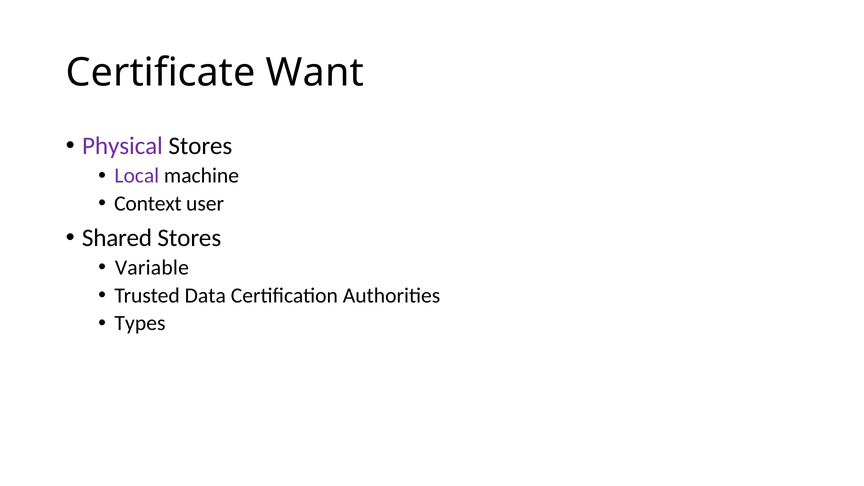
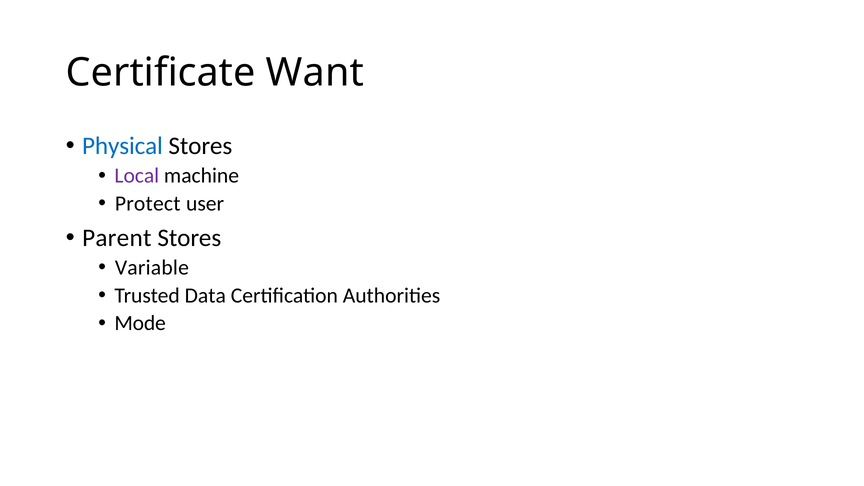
Physical colour: purple -> blue
Context: Context -> Protect
Shared: Shared -> Parent
Types: Types -> Mode
